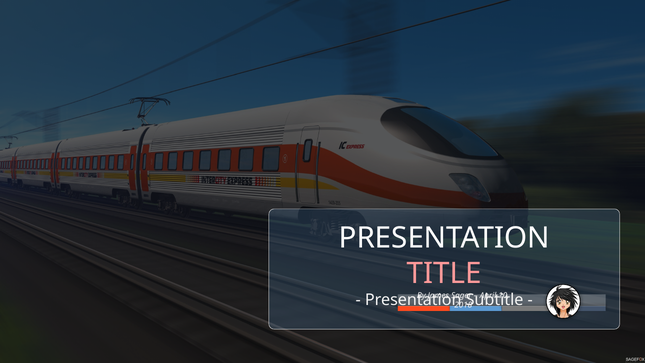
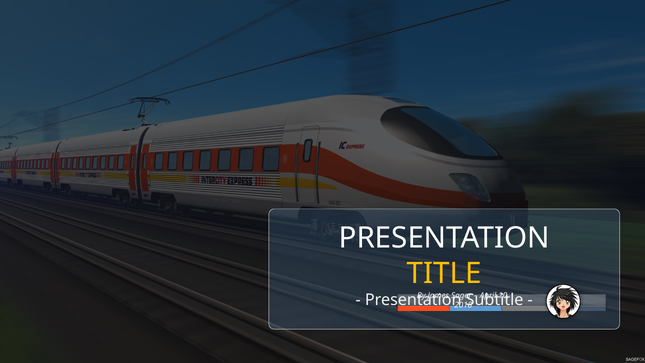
TITLE colour: pink -> yellow
